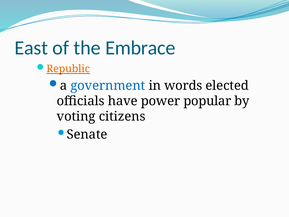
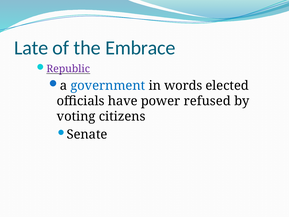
East: East -> Late
Republic colour: orange -> purple
popular: popular -> refused
